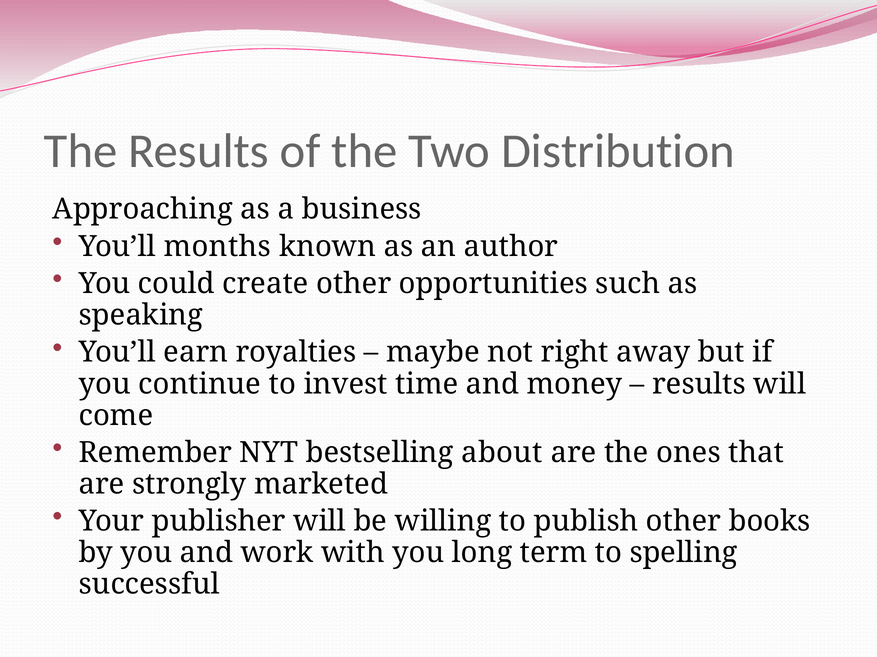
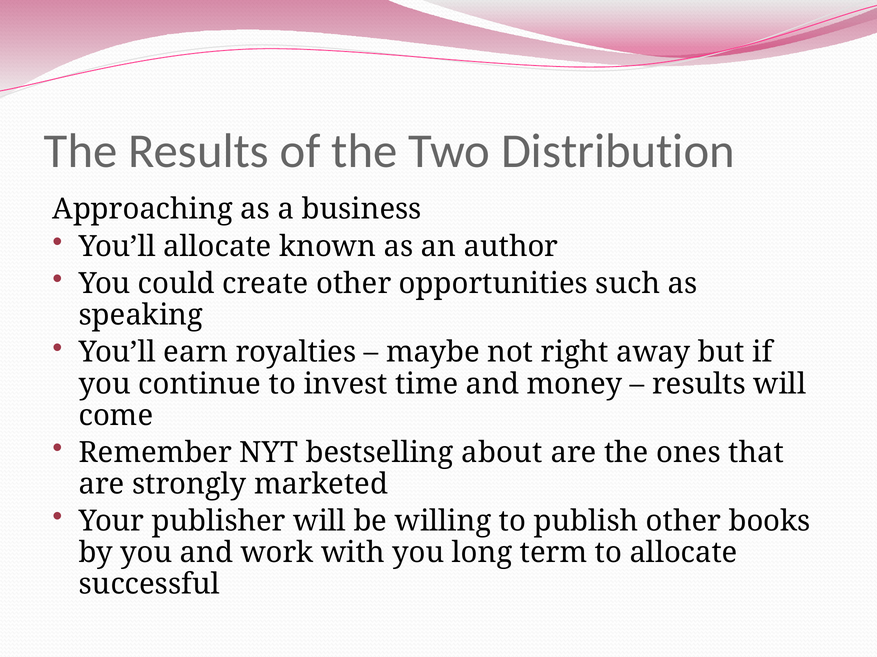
You’ll months: months -> allocate
to spelling: spelling -> allocate
